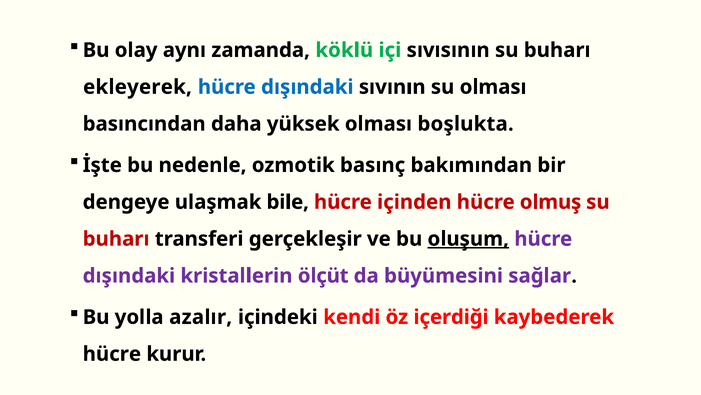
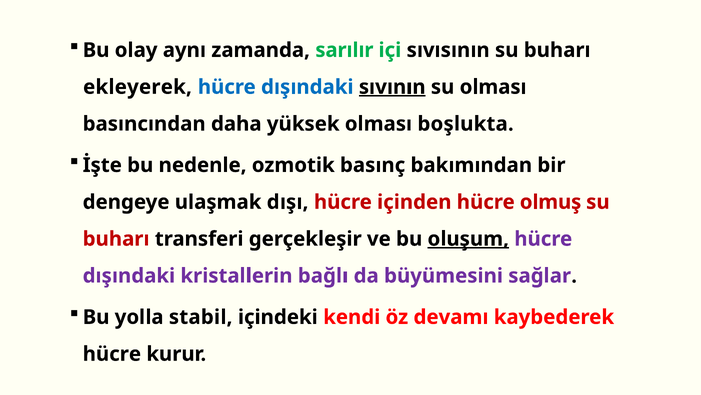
köklü: köklü -> sarılır
sıvının underline: none -> present
bile: bile -> dışı
ölçüt: ölçüt -> bağlı
azalır: azalır -> stabil
içerdiği: içerdiği -> devamı
